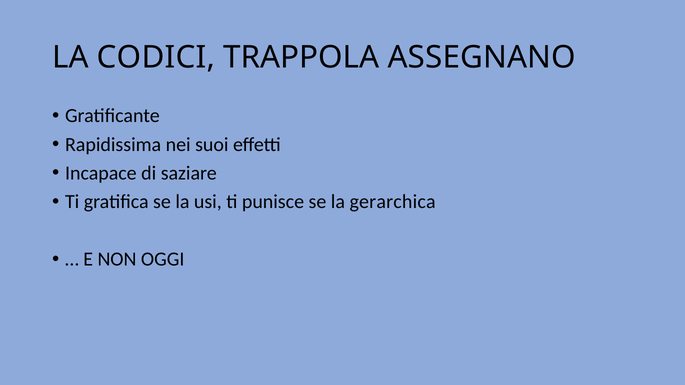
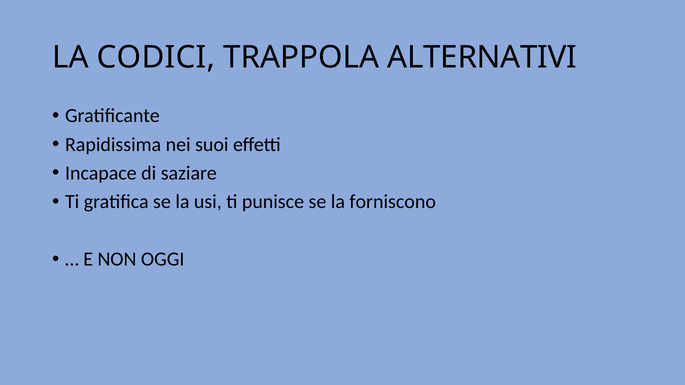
ASSEGNANO: ASSEGNANO -> ALTERNATIVI
gerarchica: gerarchica -> forniscono
